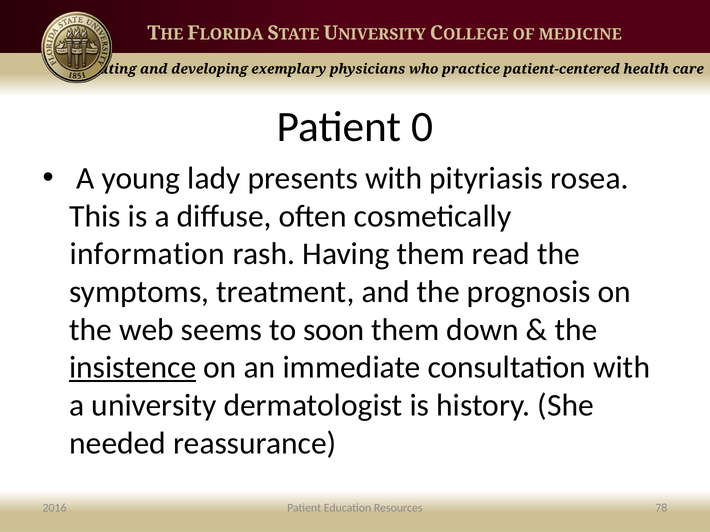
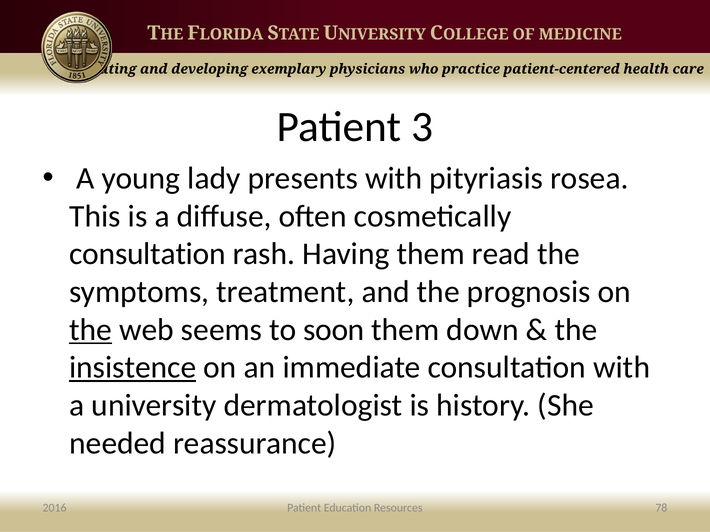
0: 0 -> 3
information at (147, 254): information -> consultation
the at (91, 330) underline: none -> present
